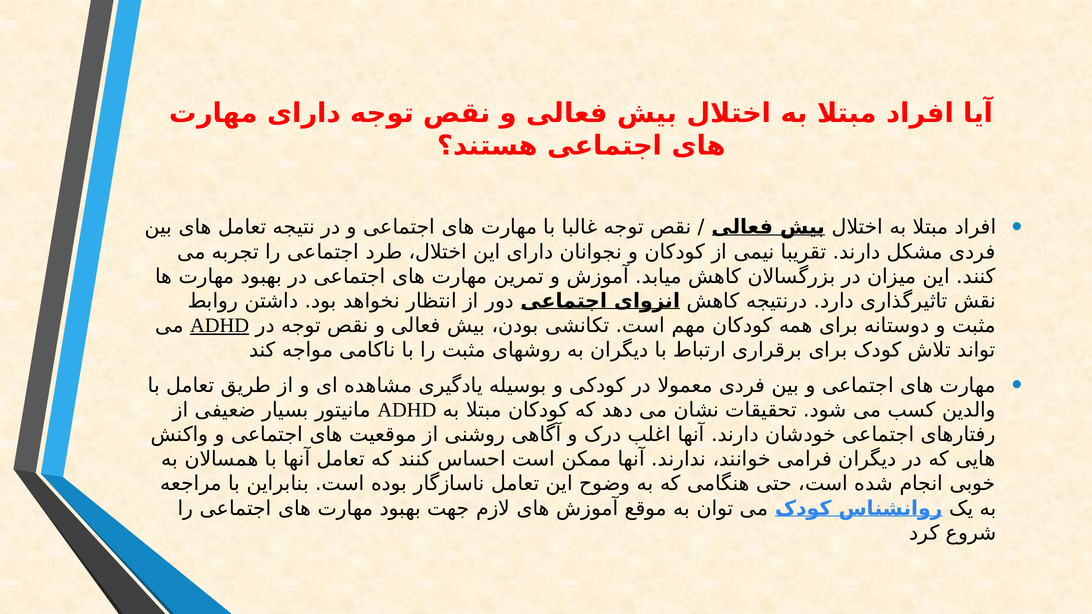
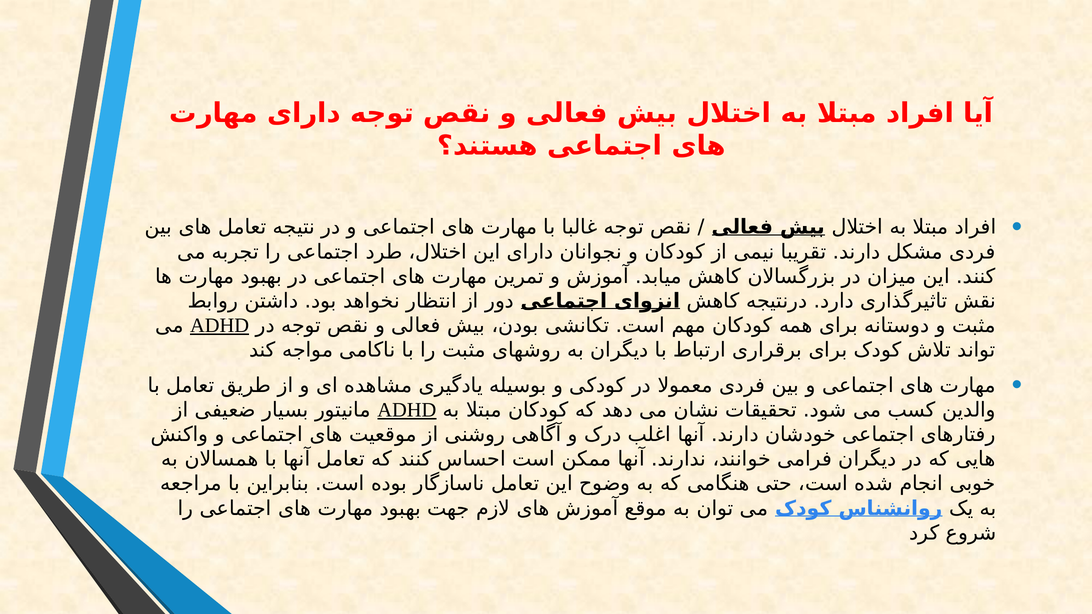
ADHD at (407, 410) underline: none -> present
